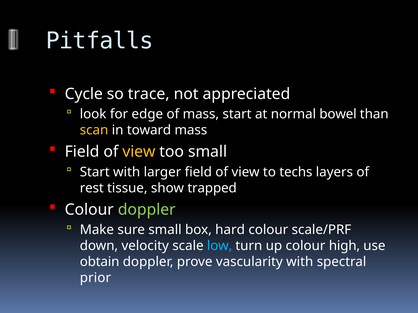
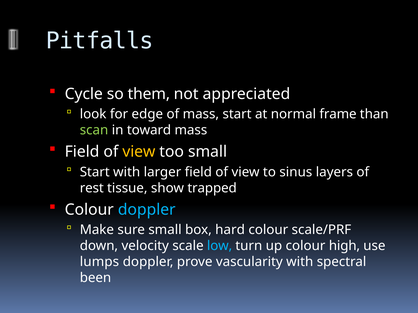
trace: trace -> them
bowel: bowel -> frame
scan colour: yellow -> light green
techs: techs -> sinus
doppler at (147, 210) colour: light green -> light blue
obtain: obtain -> lumps
prior: prior -> been
